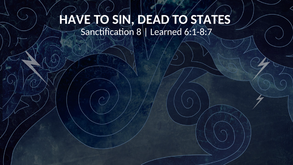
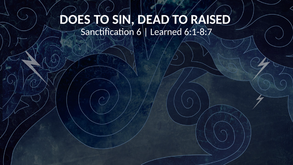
HAVE: HAVE -> DOES
STATES: STATES -> RAISED
8: 8 -> 6
